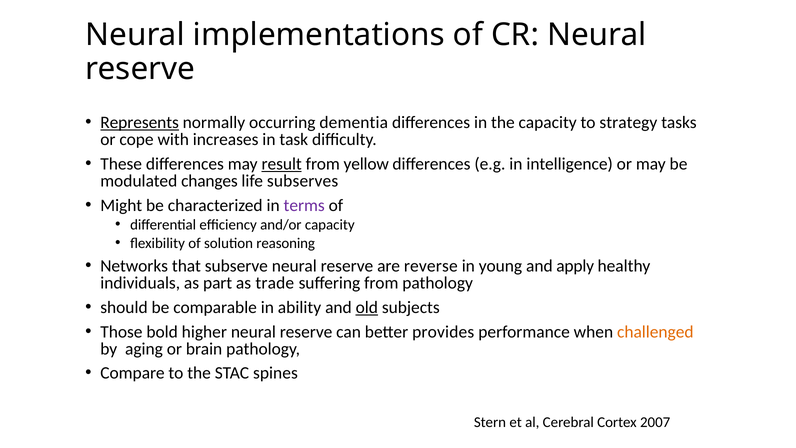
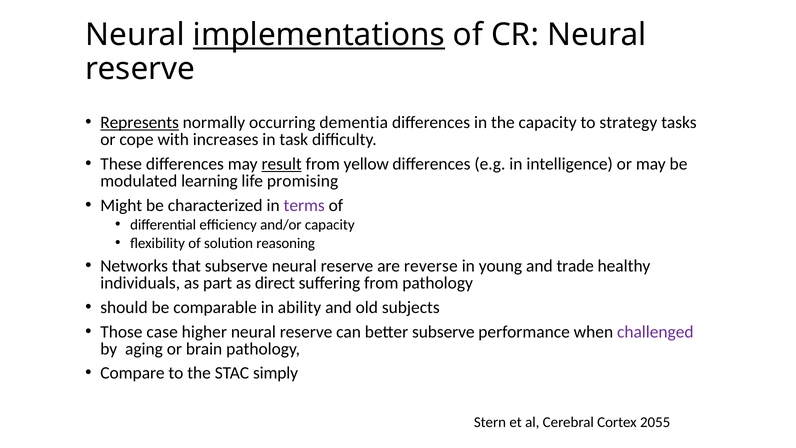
implementations underline: none -> present
changes: changes -> learning
subserves: subserves -> promising
apply: apply -> trade
trade: trade -> direct
old underline: present -> none
bold: bold -> case
better provides: provides -> subserve
challenged colour: orange -> purple
spines: spines -> simply
2007: 2007 -> 2055
